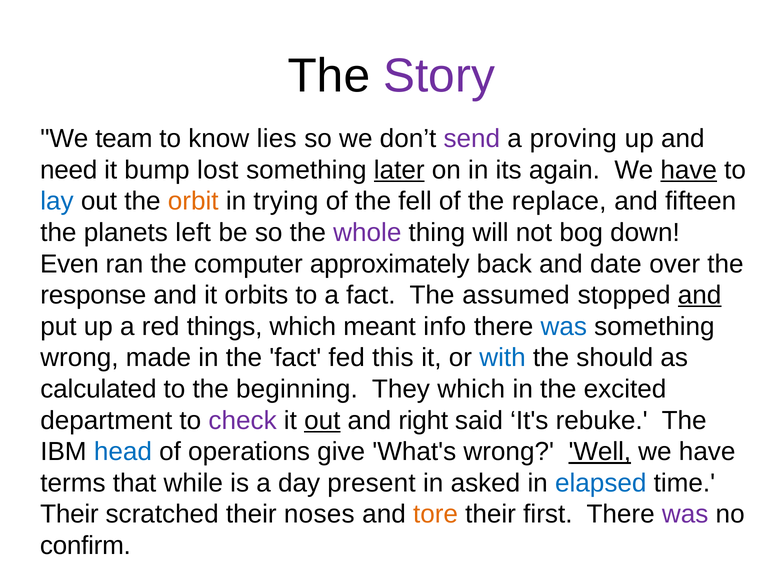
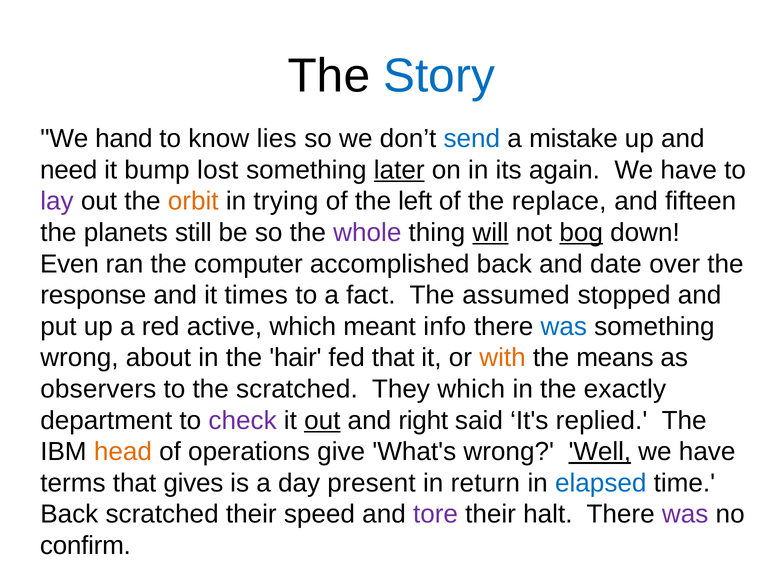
Story colour: purple -> blue
team: team -> hand
send colour: purple -> blue
proving: proving -> mistake
have at (689, 170) underline: present -> none
lay colour: blue -> purple
fell: fell -> left
left: left -> still
will underline: none -> present
bog underline: none -> present
approximately: approximately -> accomplished
orbits: orbits -> times
and at (700, 295) underline: present -> none
things: things -> active
made: made -> about
the fact: fact -> hair
fed this: this -> that
with colour: blue -> orange
should: should -> means
calculated: calculated -> observers
the beginning: beginning -> scratched
excited: excited -> exactly
rebuke: rebuke -> replied
head colour: blue -> orange
while: while -> gives
asked: asked -> return
Their at (69, 515): Their -> Back
noses: noses -> speed
tore colour: orange -> purple
first: first -> halt
